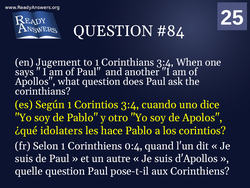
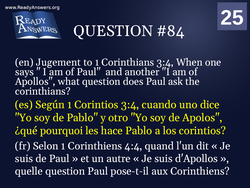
idolaters: idolaters -> pourquoi
0:4: 0:4 -> 4:4
